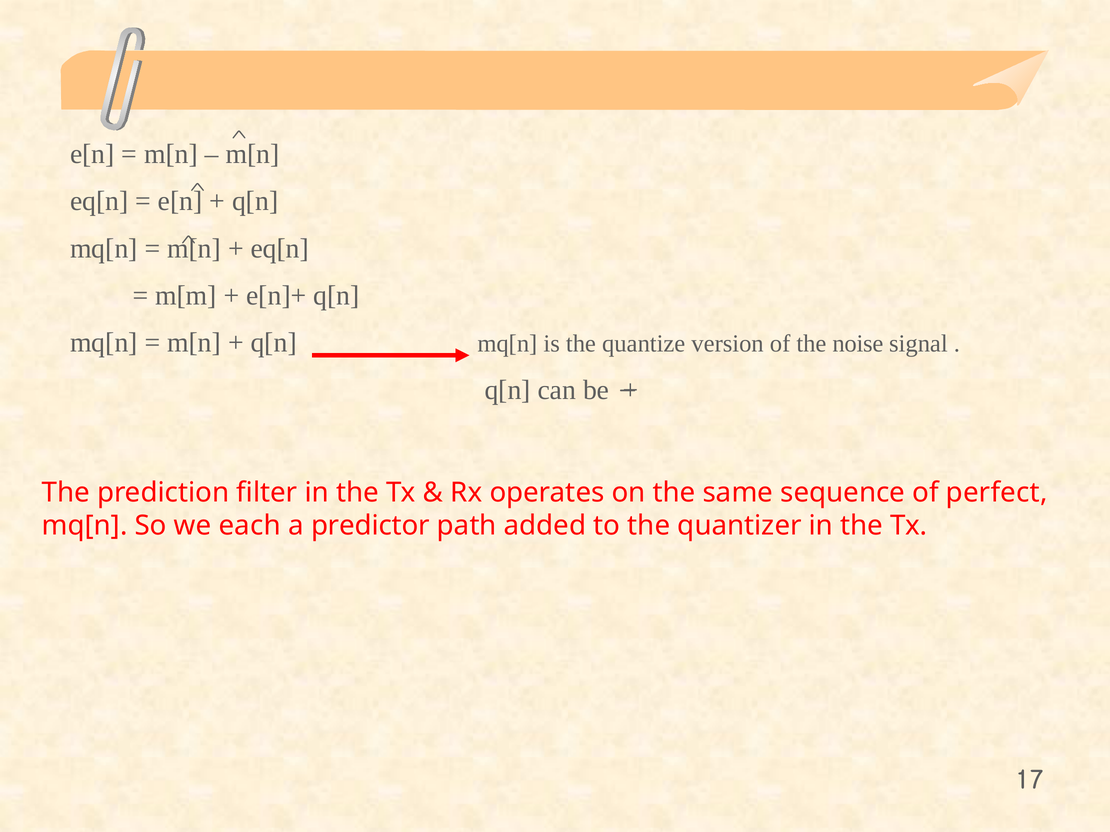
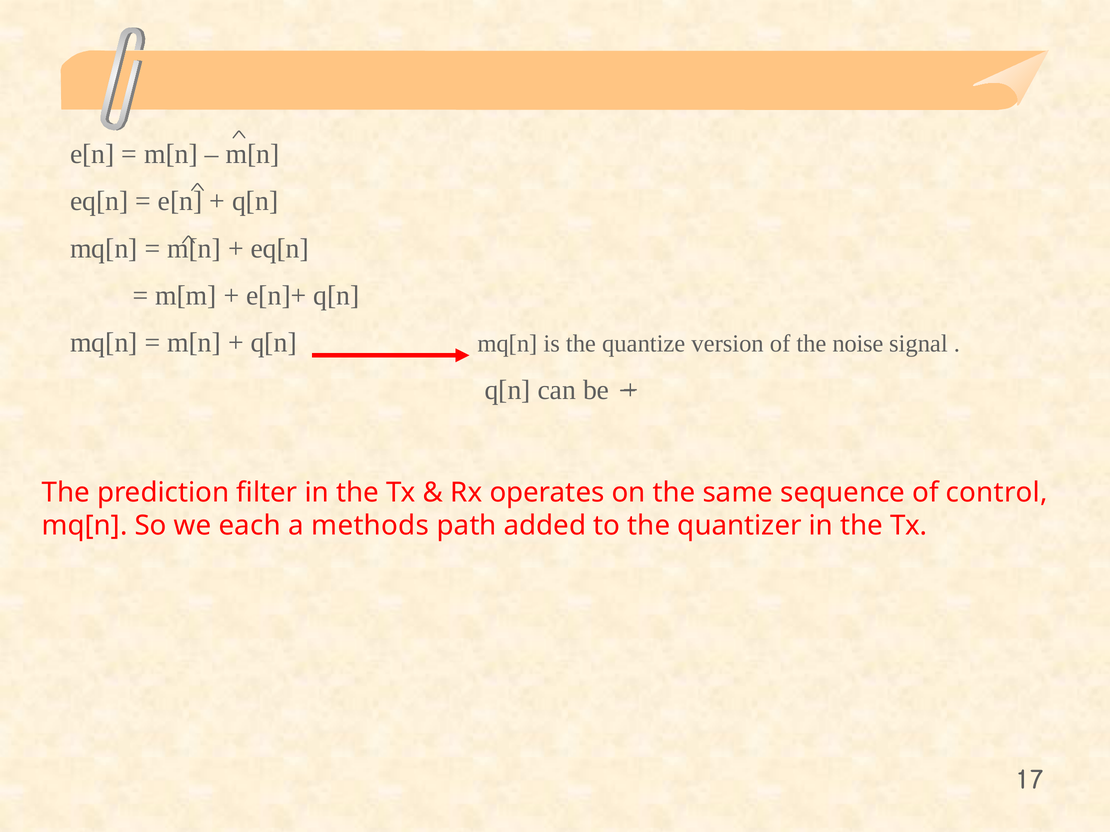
perfect: perfect -> control
predictor: predictor -> methods
